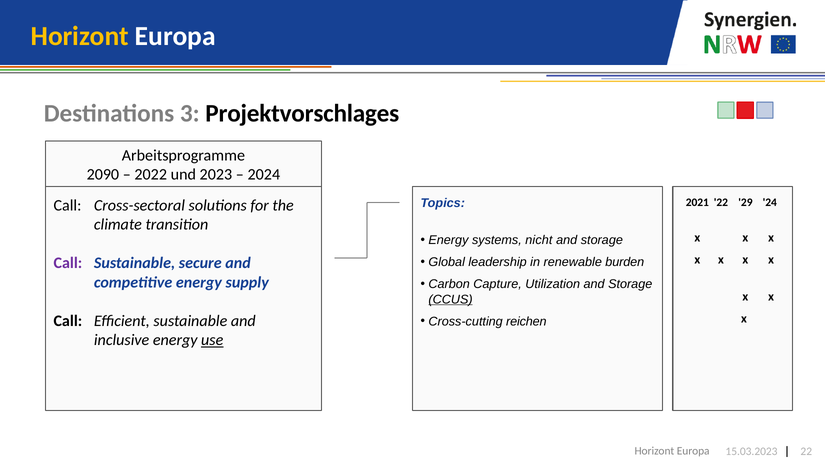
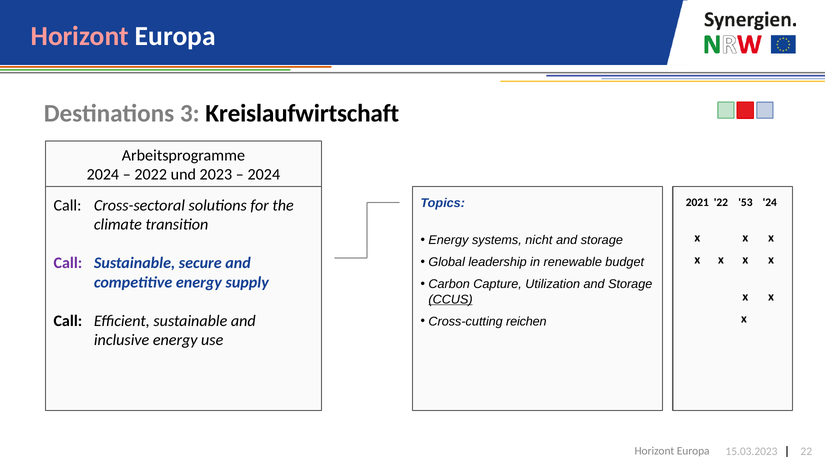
Horizont at (80, 36) colour: yellow -> pink
Projektvorschlages: Projektvorschlages -> Kreislaufwirtschaft
2090 at (103, 175): 2090 -> 2024
29: 29 -> 53
burden: burden -> budget
use underline: present -> none
